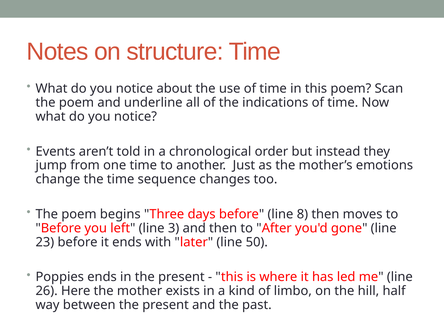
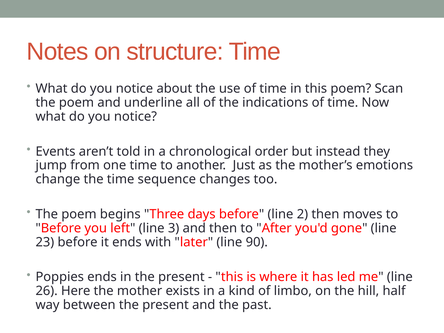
8: 8 -> 2
50: 50 -> 90
